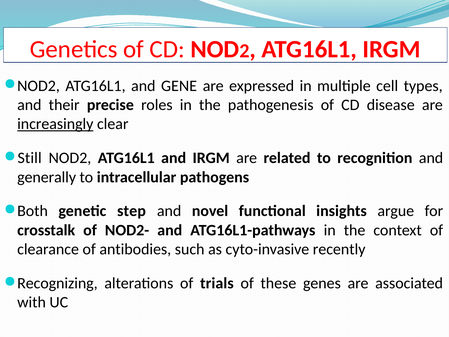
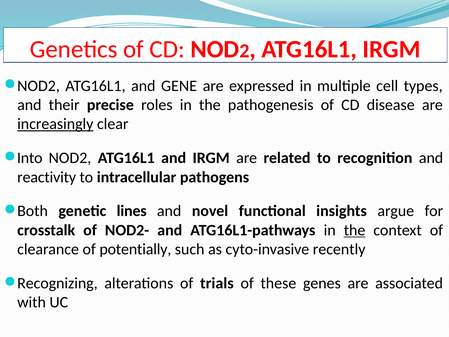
Still: Still -> Into
generally: generally -> reactivity
step: step -> lines
the at (355, 230) underline: none -> present
antibodies: antibodies -> potentially
